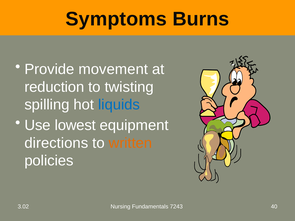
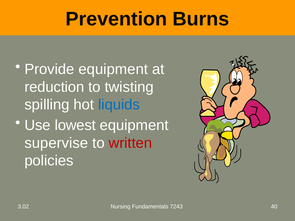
Symptoms: Symptoms -> Prevention
Provide movement: movement -> equipment
directions: directions -> supervise
written colour: orange -> red
